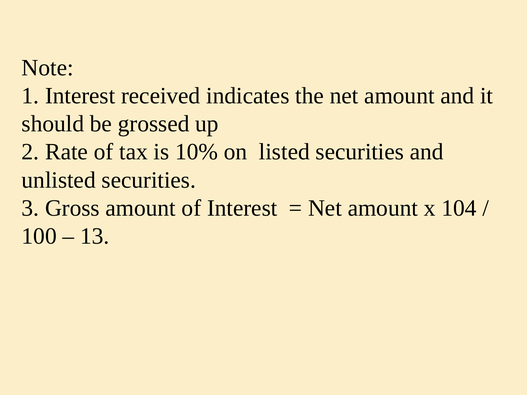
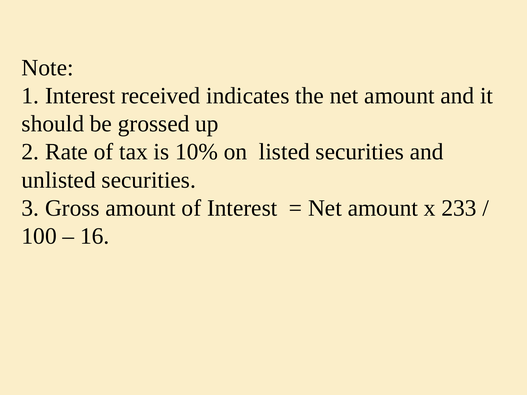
104: 104 -> 233
13: 13 -> 16
